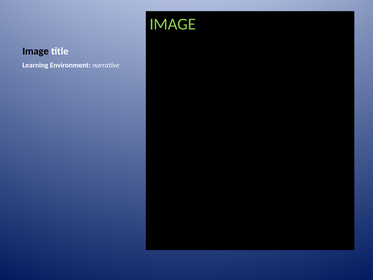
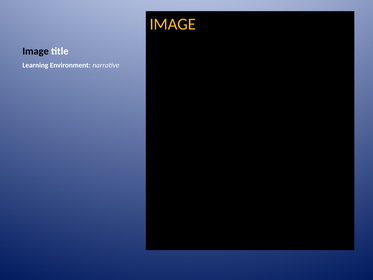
IMAGE at (173, 24) colour: light green -> yellow
